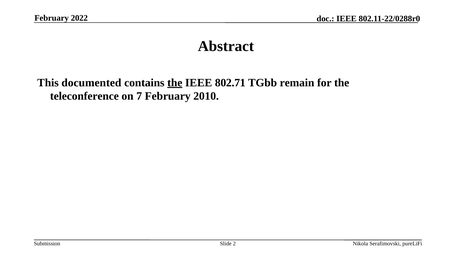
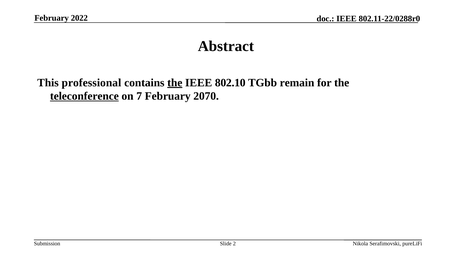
documented: documented -> professional
802.71: 802.71 -> 802.10
teleconference underline: none -> present
2010: 2010 -> 2070
